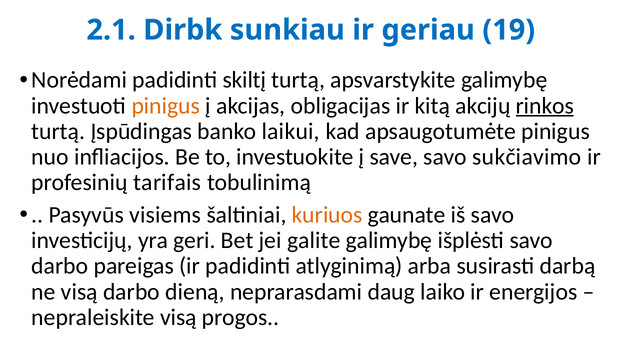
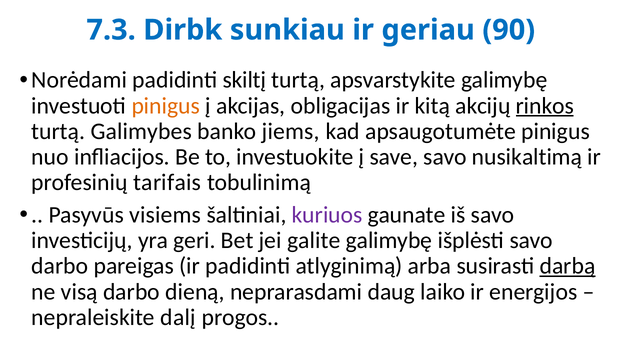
2.1: 2.1 -> 7.3
19: 19 -> 90
Įspūdingas: Įspūdingas -> Galimybes
laikui: laikui -> jiems
sukčiavimo: sukčiavimo -> nusikaltimą
kuriuos colour: orange -> purple
darbą underline: none -> present
nepraleiskite visą: visą -> dalį
